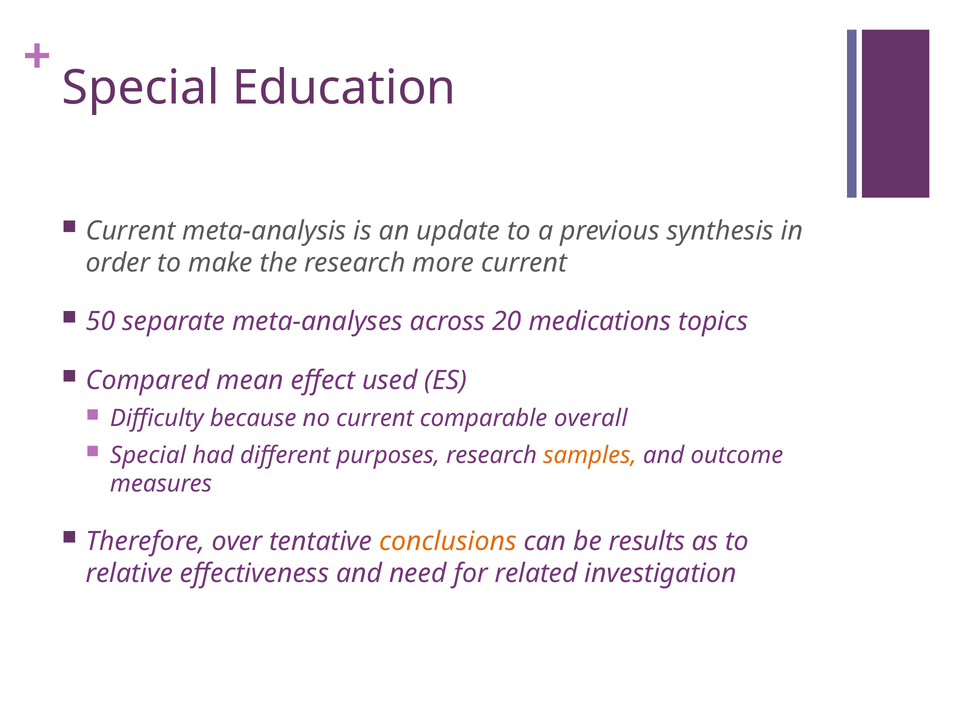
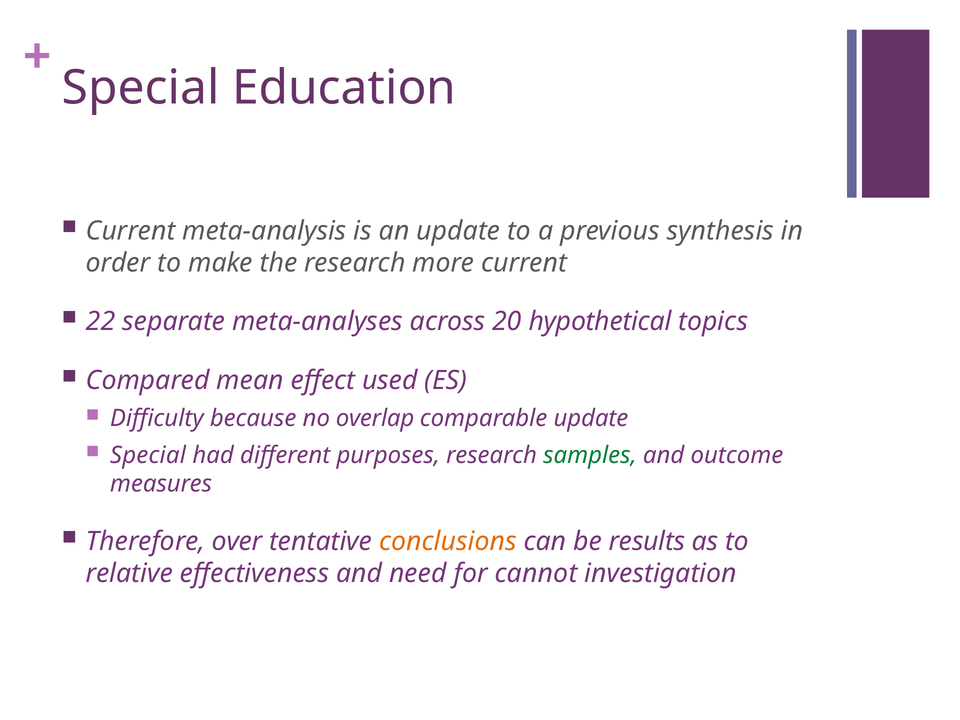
50: 50 -> 22
medications: medications -> hypothetical
no current: current -> overlap
comparable overall: overall -> update
samples colour: orange -> green
related: related -> cannot
